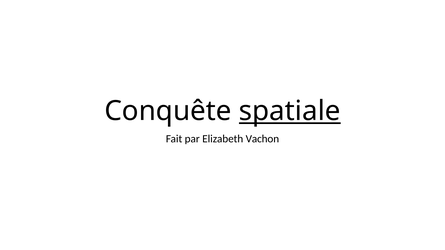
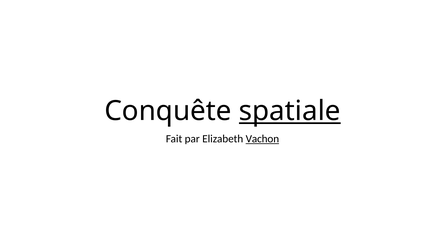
Vachon underline: none -> present
